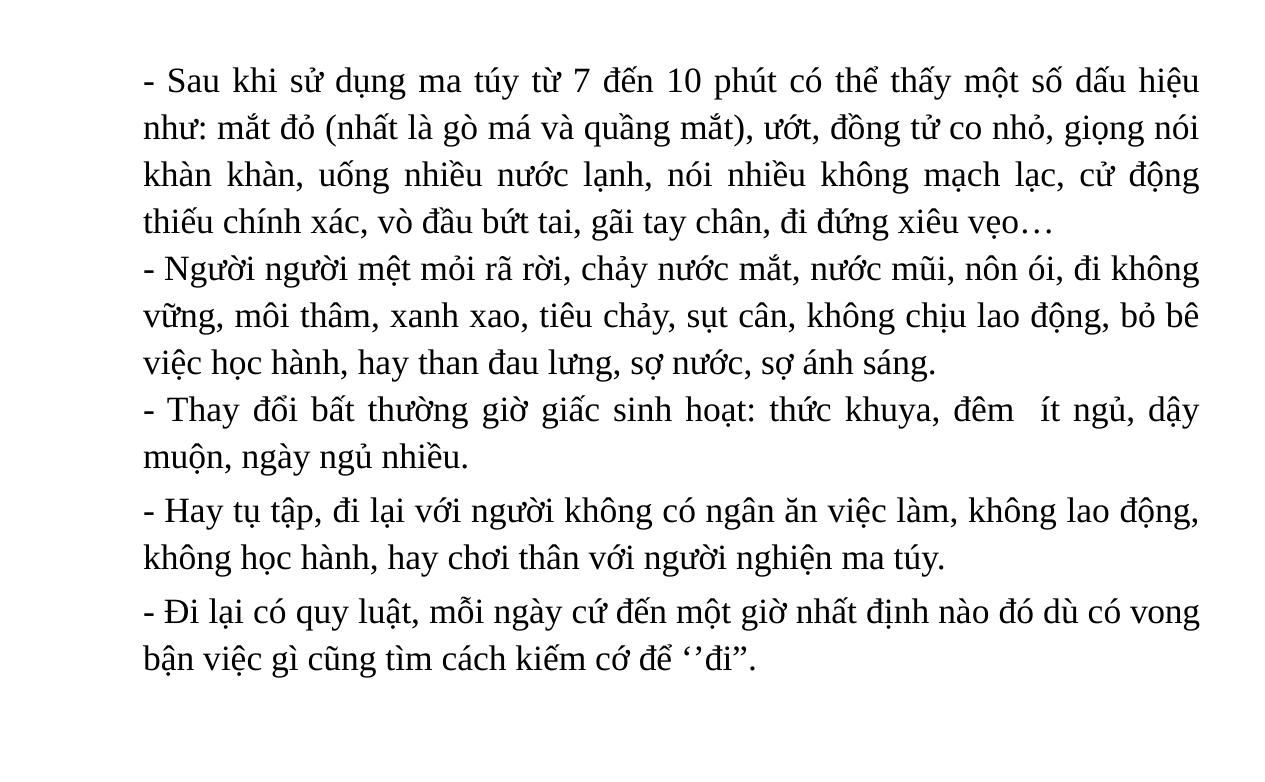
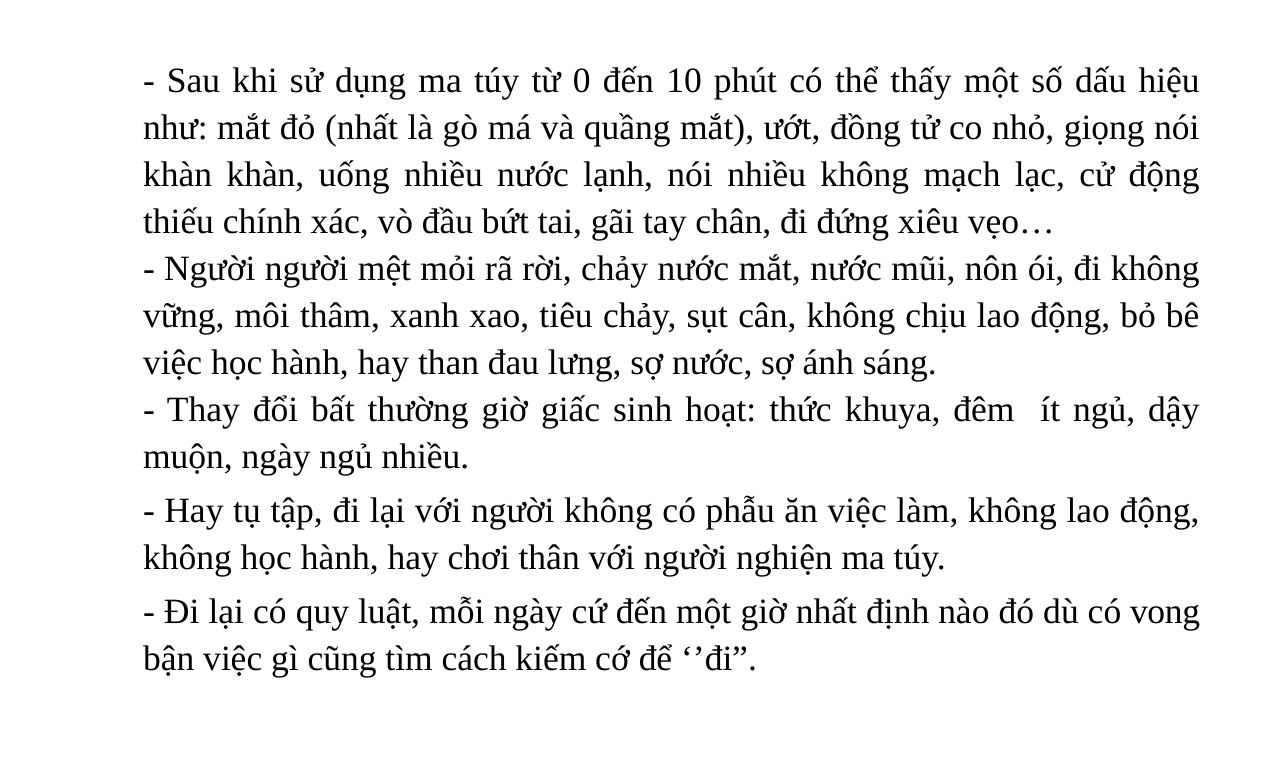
7: 7 -> 0
ngân: ngân -> phẫu
